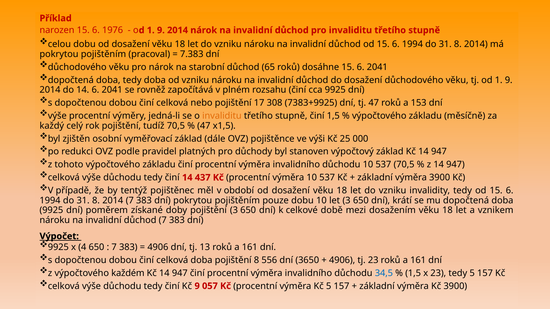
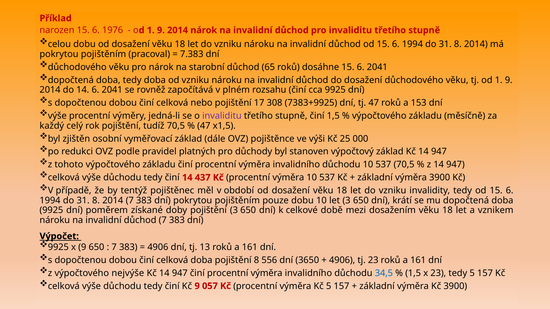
invaliditu at (222, 116) colour: orange -> purple
x 4: 4 -> 9
každém: každém -> nejvýše
